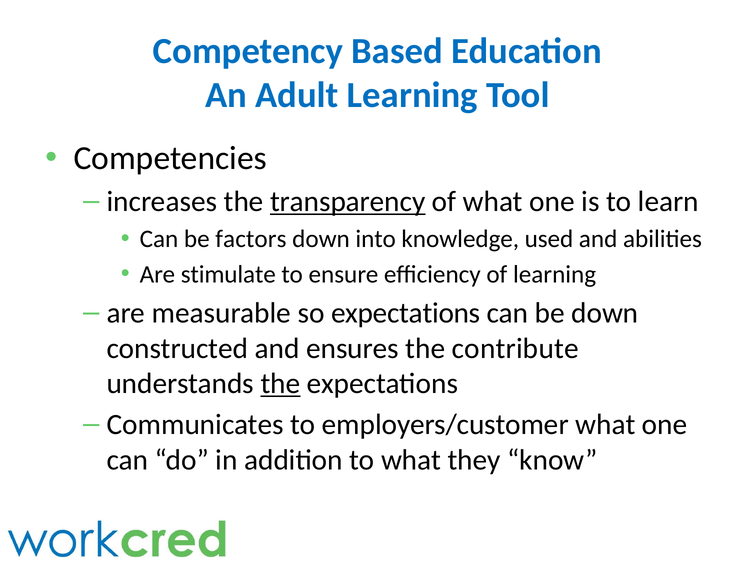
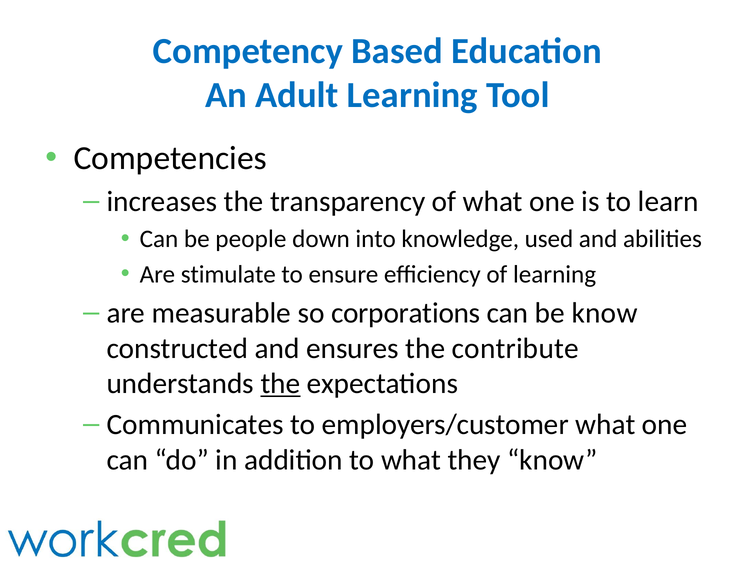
transparency underline: present -> none
factors: factors -> people
so expectations: expectations -> corporations
be down: down -> know
